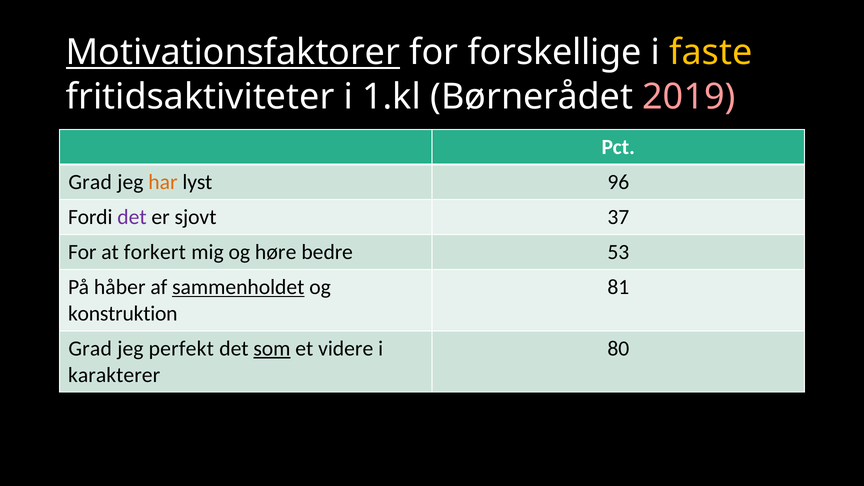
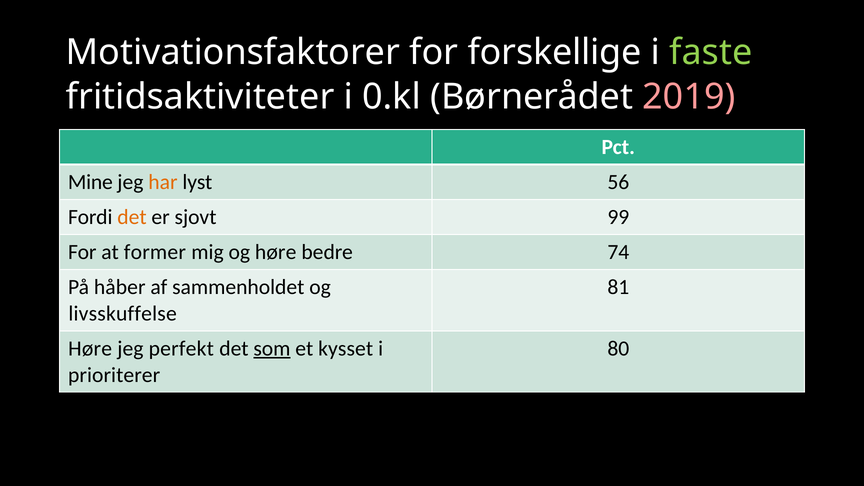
Motivationsfaktorer underline: present -> none
faste colour: yellow -> light green
1.kl: 1.kl -> 0.kl
Grad at (90, 182): Grad -> Mine
96: 96 -> 56
det at (132, 217) colour: purple -> orange
37: 37 -> 99
forkert: forkert -> former
53: 53 -> 74
sammenholdet underline: present -> none
konstruktion: konstruktion -> livsskuffelse
Grad at (90, 349): Grad -> Høre
videre: videre -> kysset
karakterer: karakterer -> prioriterer
